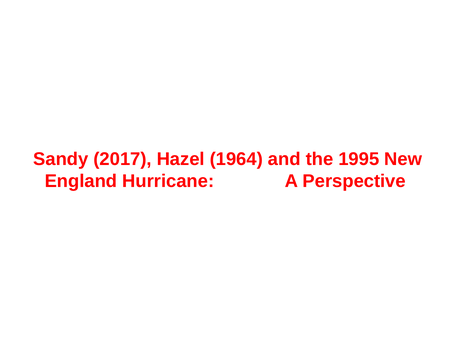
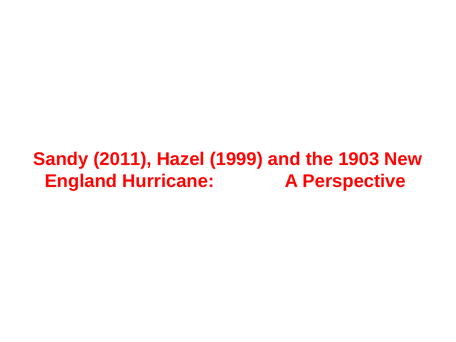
2017: 2017 -> 2011
1964: 1964 -> 1999
1995: 1995 -> 1903
